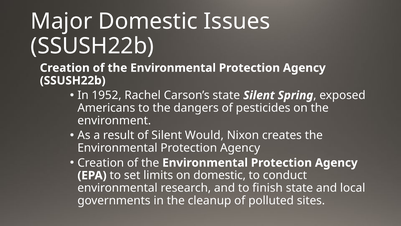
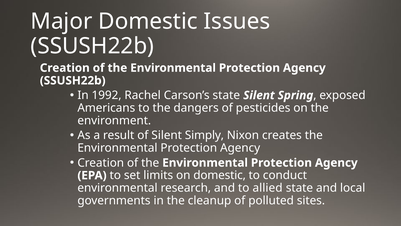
1952: 1952 -> 1992
Would: Would -> Simply
finish: finish -> allied
